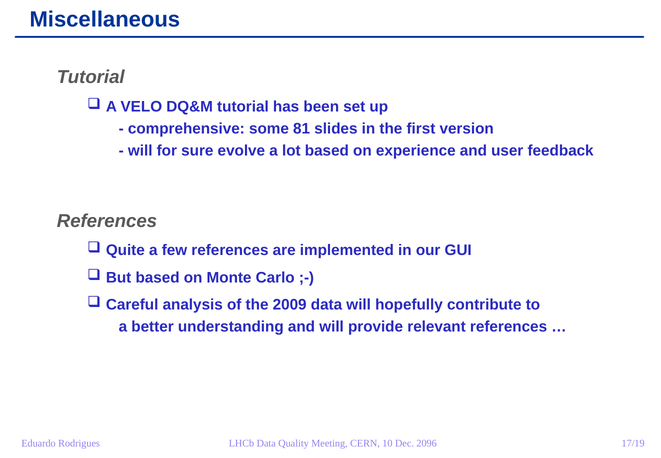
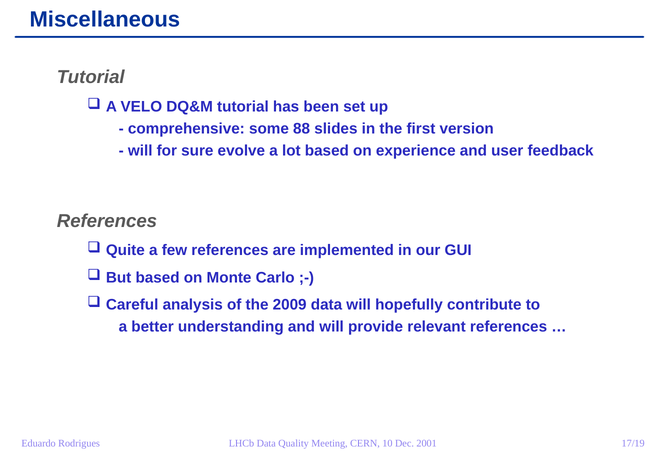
81: 81 -> 88
2096: 2096 -> 2001
